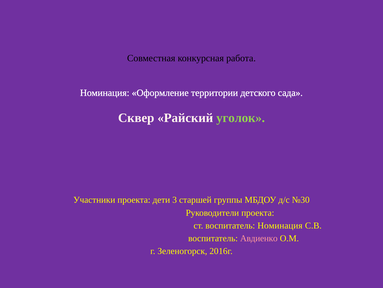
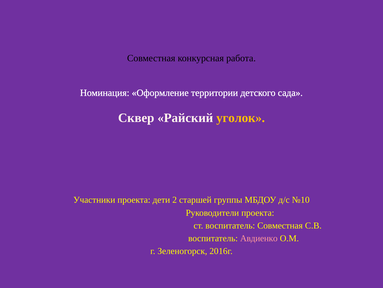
уголок colour: light green -> yellow
3: 3 -> 2
№30: №30 -> №10
воспитатель Номинация: Номинация -> Совместная
